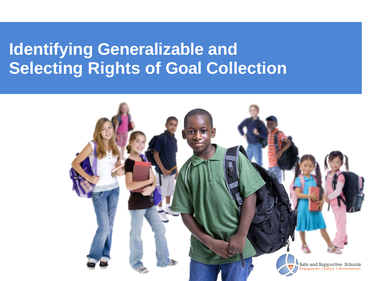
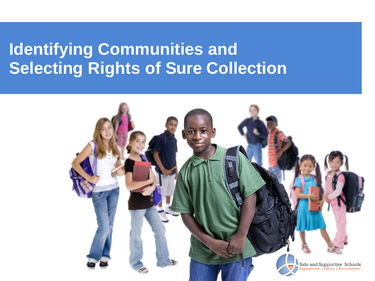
Generalizable: Generalizable -> Communities
Goal: Goal -> Sure
